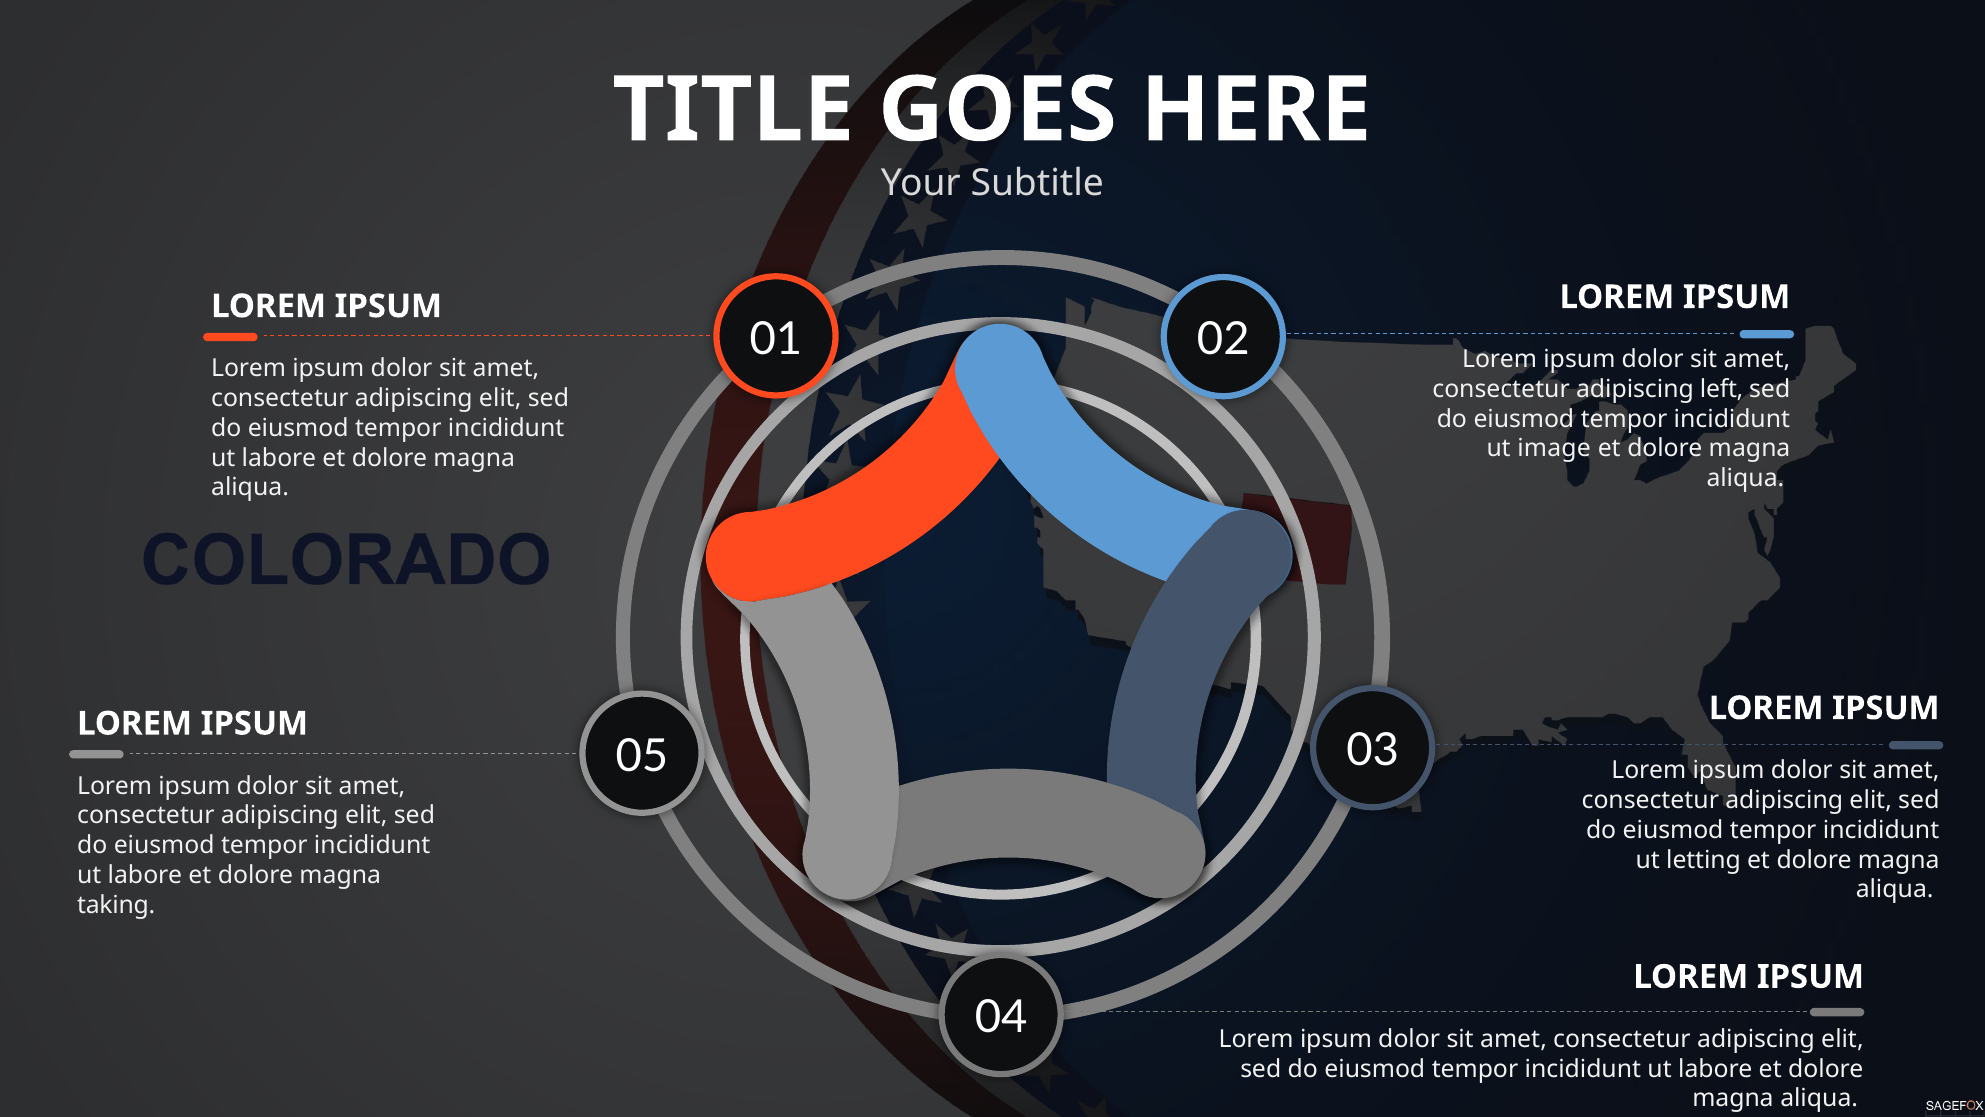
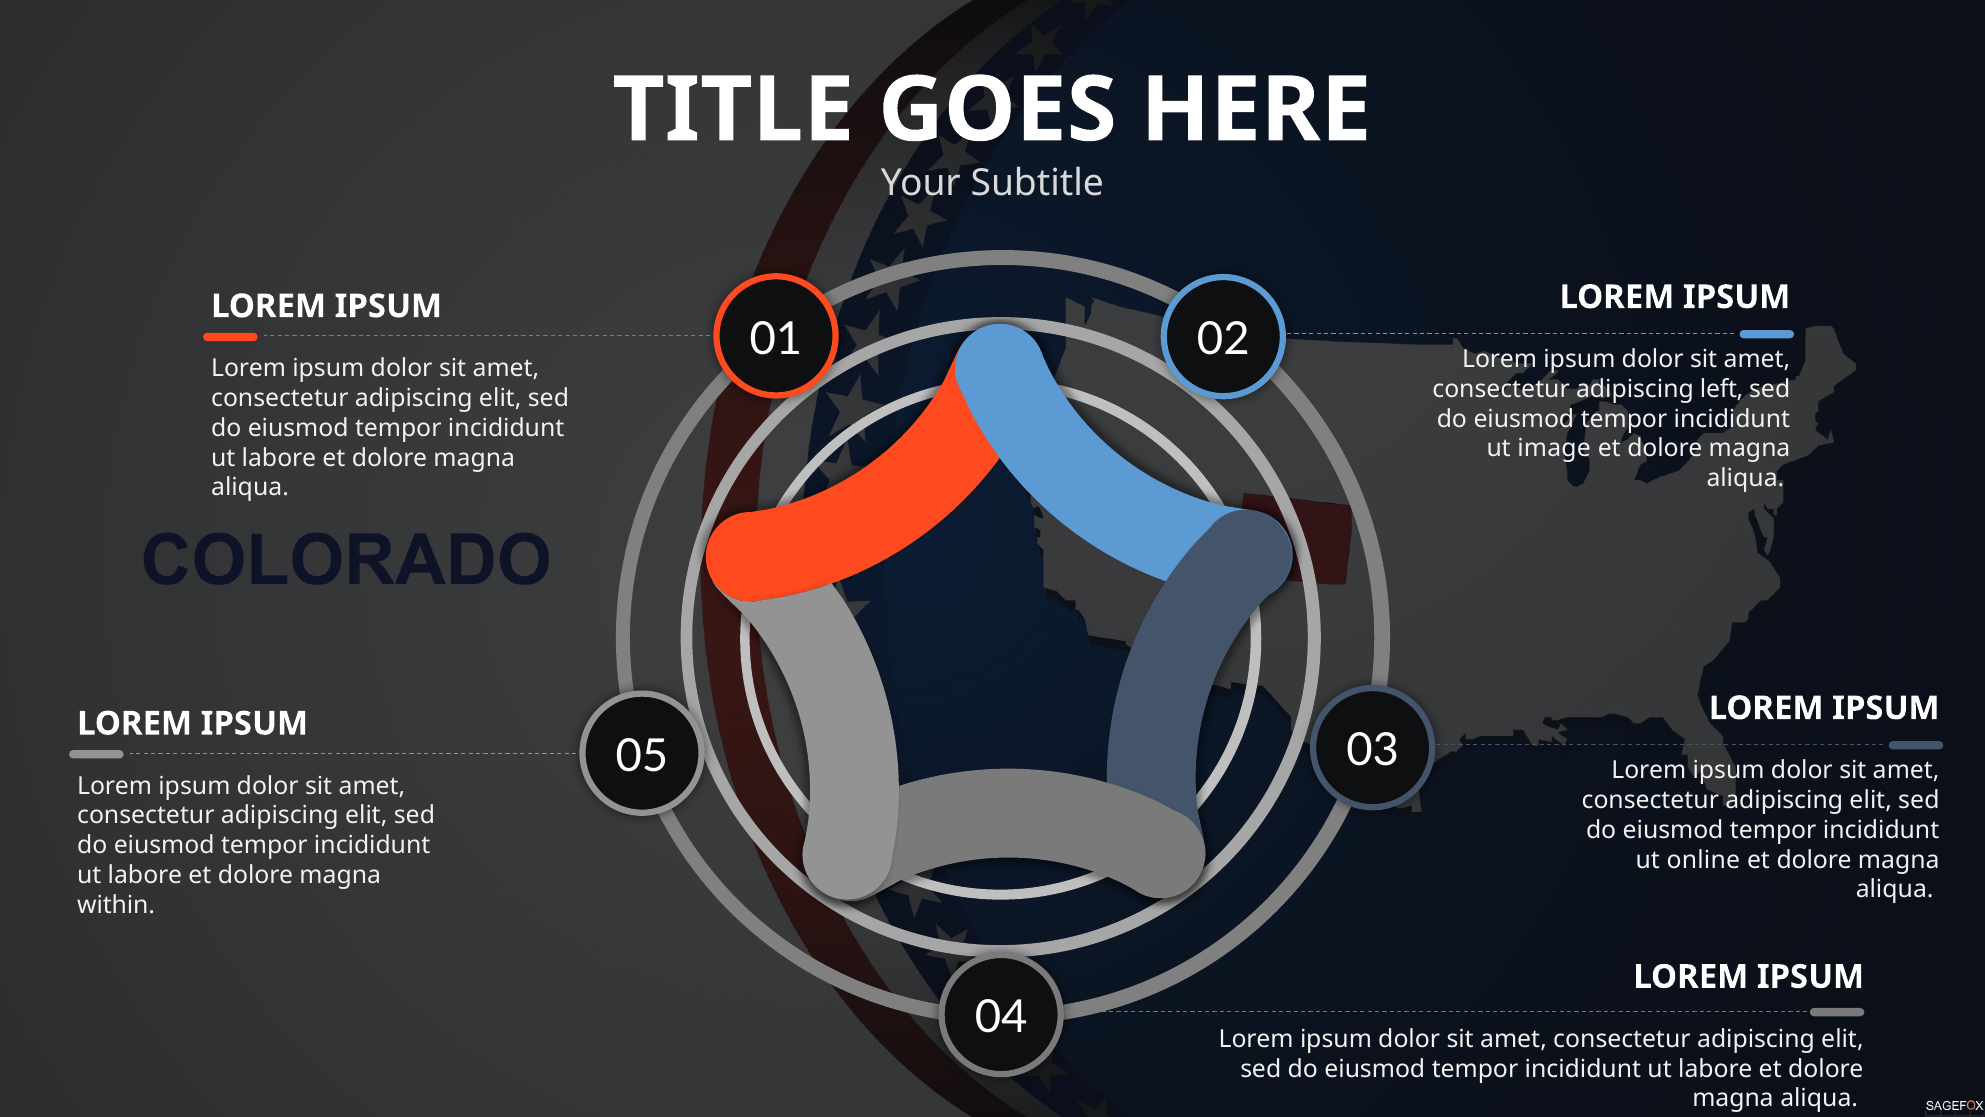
letting: letting -> online
taking: taking -> within
